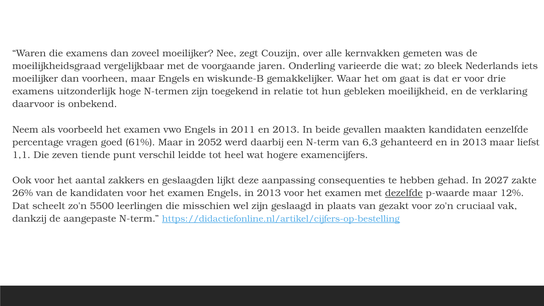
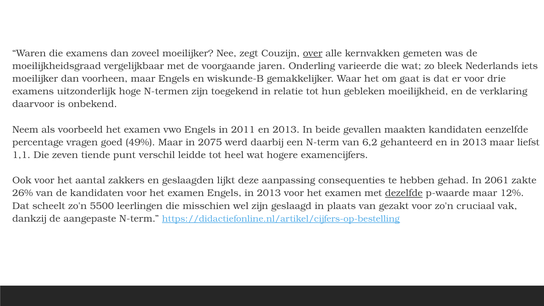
over underline: none -> present
61%: 61% -> 49%
2052: 2052 -> 2075
6,3: 6,3 -> 6,2
2027: 2027 -> 2061
